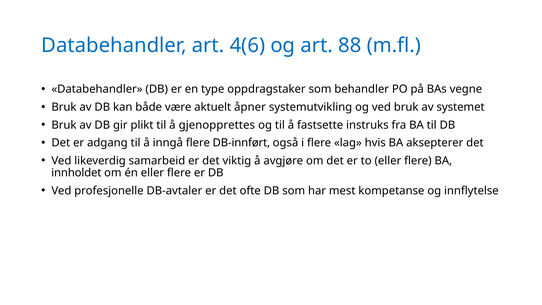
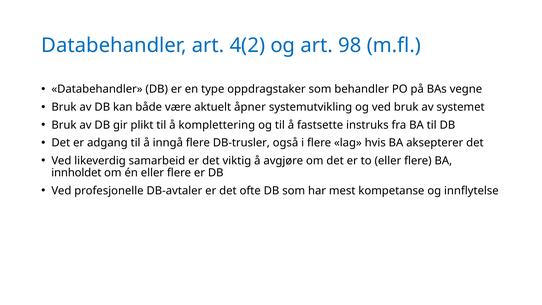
4(6: 4(6 -> 4(2
88: 88 -> 98
gjenopprettes: gjenopprettes -> komplettering
DB-innført: DB-innført -> DB-trusler
